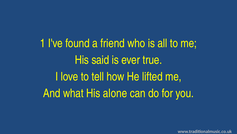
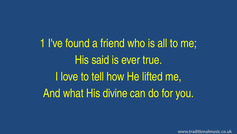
alone: alone -> divine
